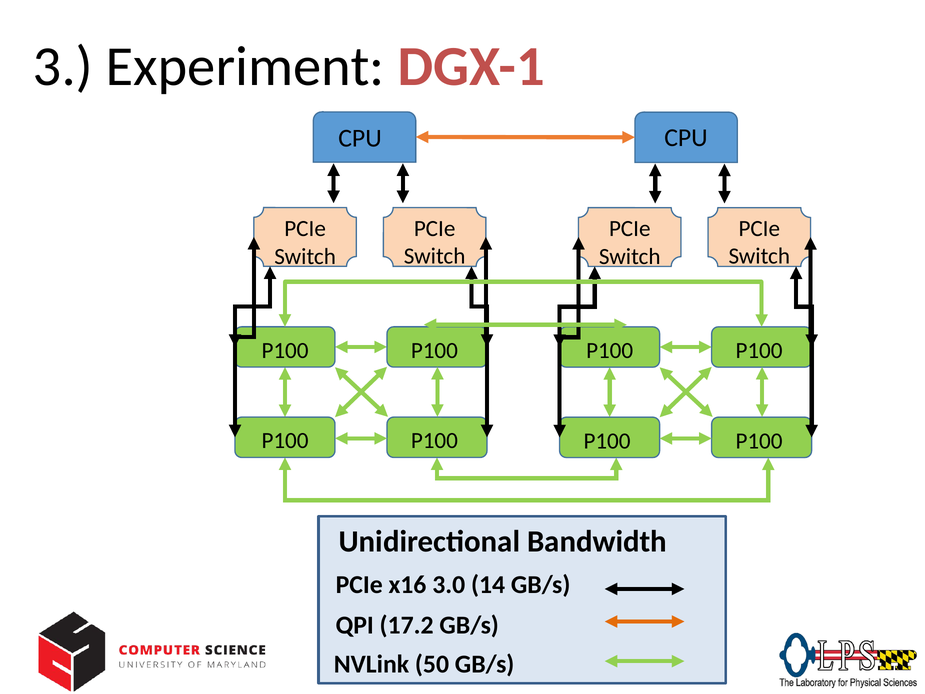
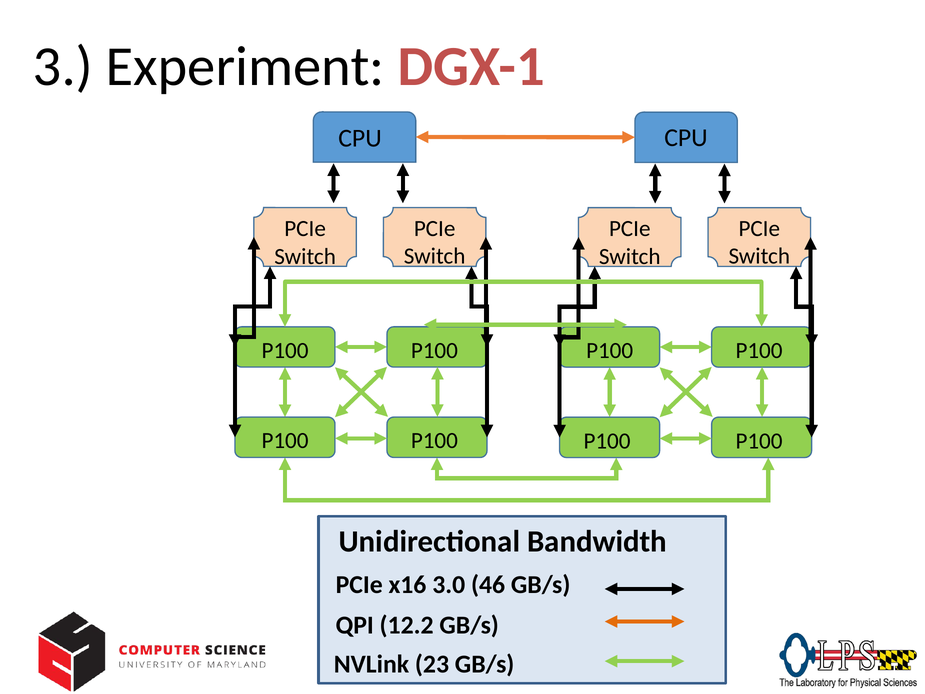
14: 14 -> 46
17.2: 17.2 -> 12.2
50: 50 -> 23
